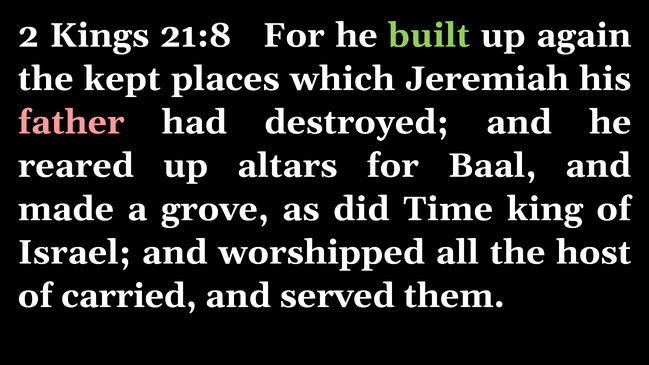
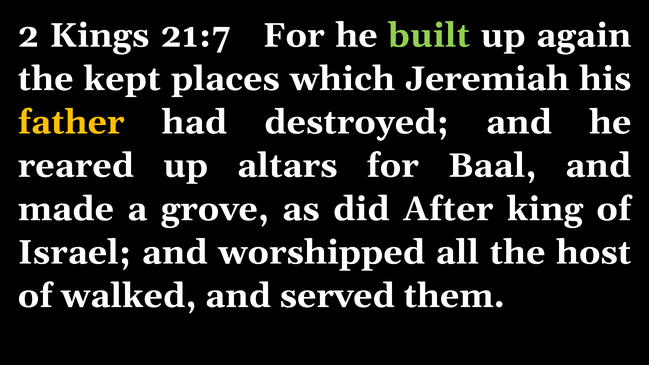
21:8: 21:8 -> 21:7
father colour: pink -> yellow
Time: Time -> After
carried: carried -> walked
